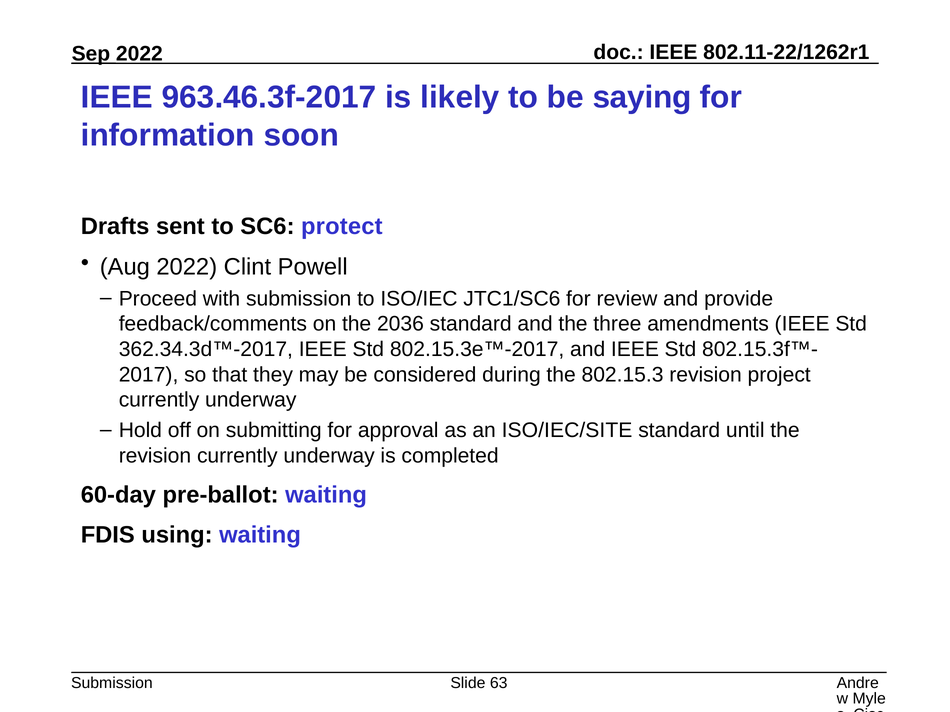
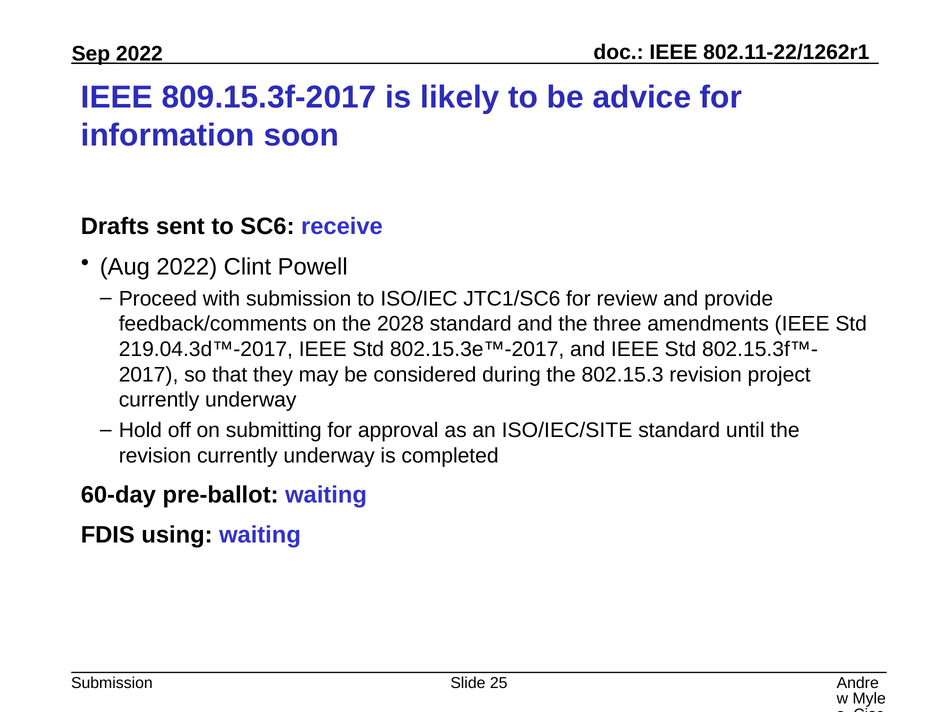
963.46.3f-2017: 963.46.3f-2017 -> 809.15.3f-2017
saying: saying -> advice
protect: protect -> receive
2036: 2036 -> 2028
362.34.3d™-2017: 362.34.3d™-2017 -> 219.04.3d™-2017
63: 63 -> 25
